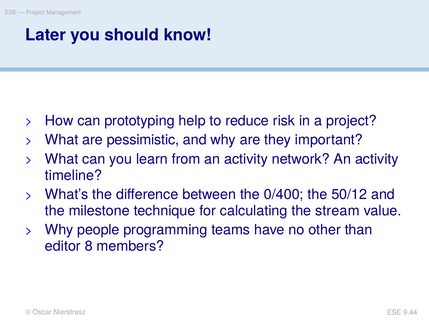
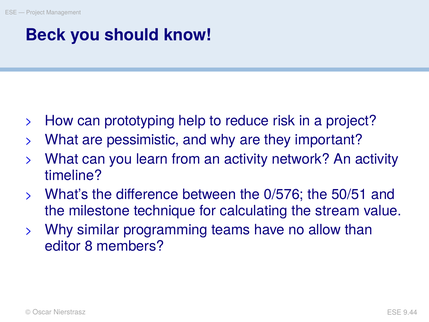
Later: Later -> Beck
0/400: 0/400 -> 0/576
50/12: 50/12 -> 50/51
people: people -> similar
other: other -> allow
